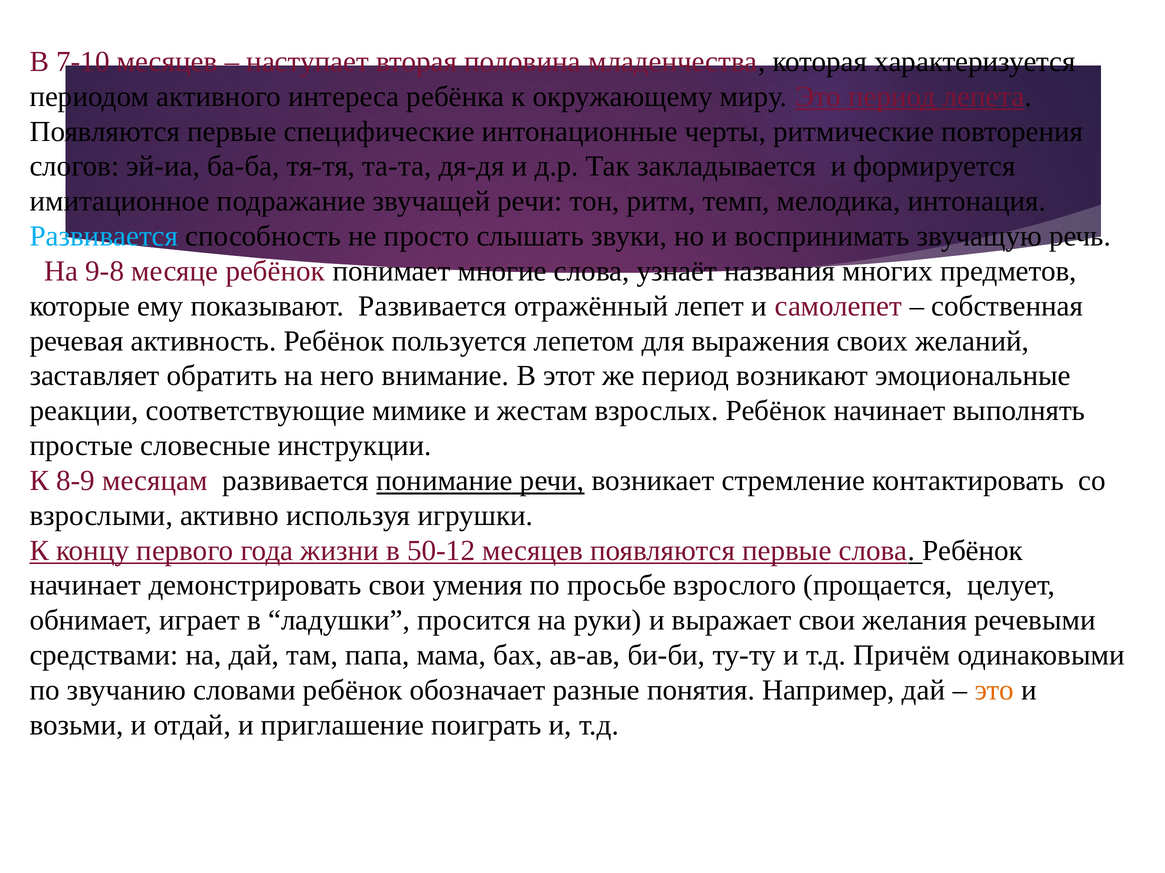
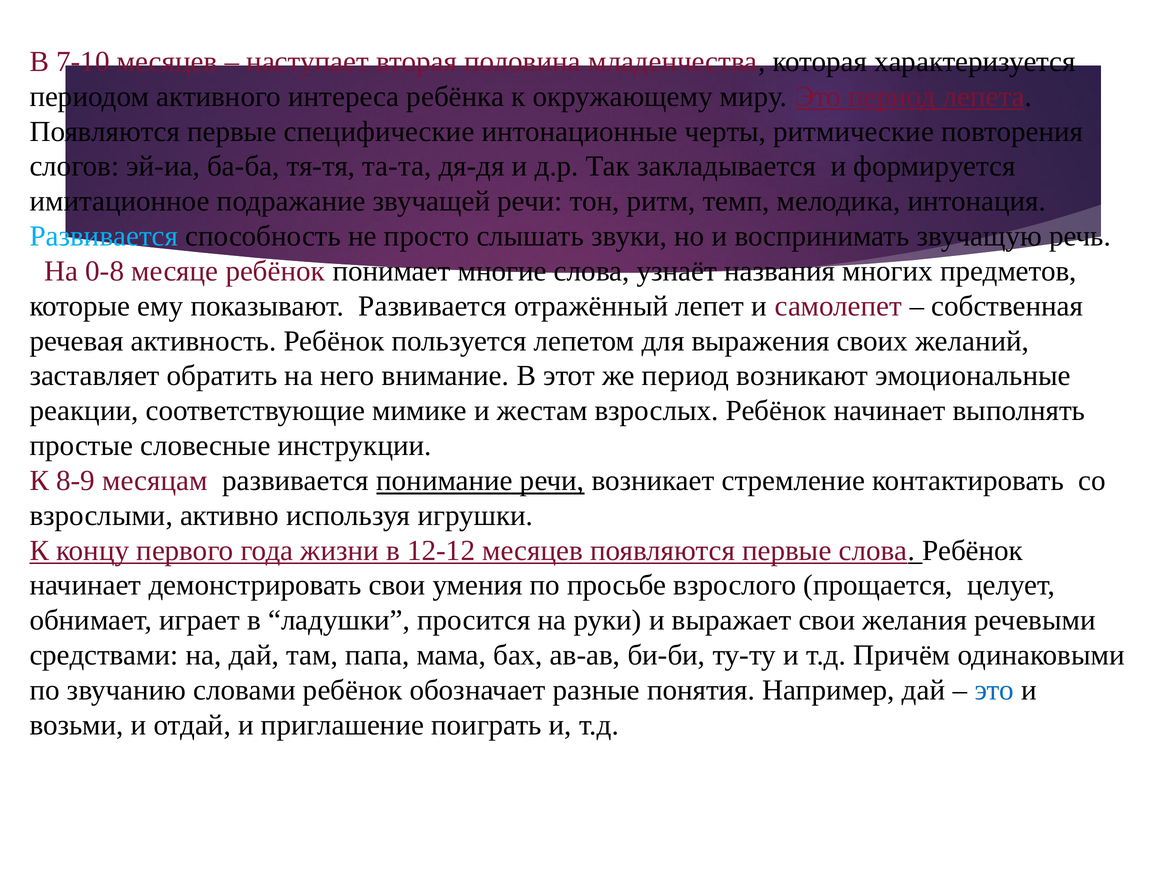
9-8: 9-8 -> 0-8
50-12: 50-12 -> 12-12
это at (994, 691) colour: orange -> blue
